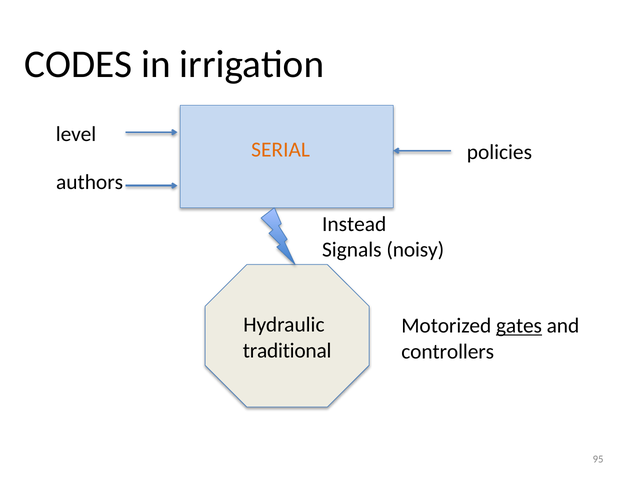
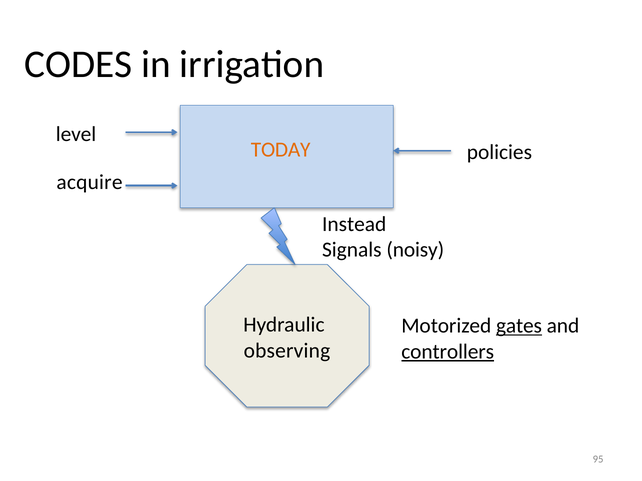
SERIAL: SERIAL -> TODAY
authors: authors -> acquire
traditional: traditional -> observing
controllers underline: none -> present
